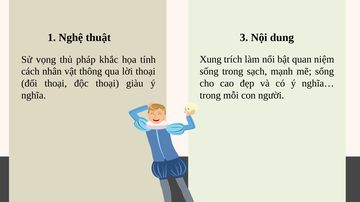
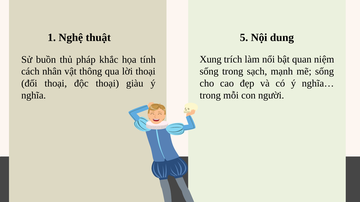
3: 3 -> 5
vọng: vọng -> buồn
